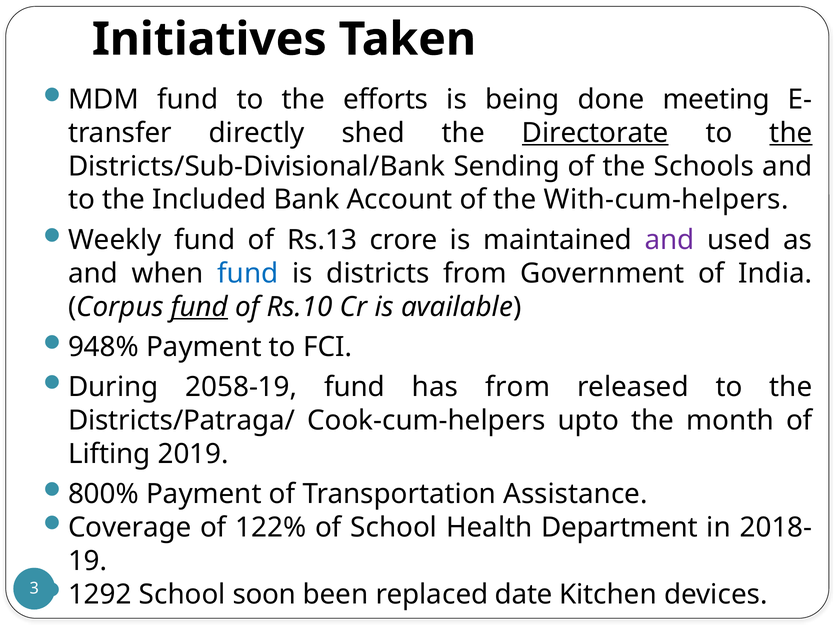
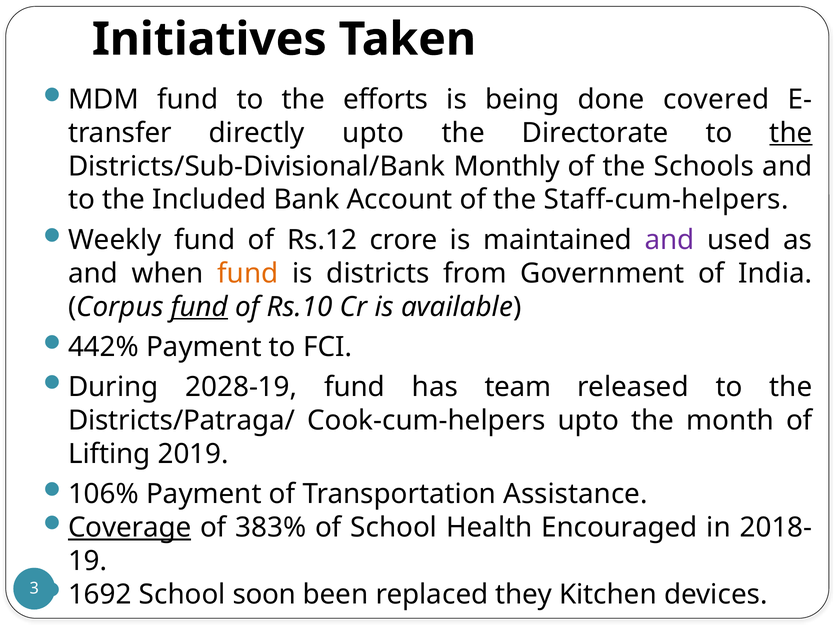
meeting: meeting -> covered
directly shed: shed -> upto
Directorate underline: present -> none
Sending: Sending -> Monthly
With-cum-helpers: With-cum-helpers -> Staff-cum-helpers
Rs.13: Rs.13 -> Rs.12
fund at (248, 273) colour: blue -> orange
948%: 948% -> 442%
2058-19: 2058-19 -> 2028-19
has from: from -> team
800%: 800% -> 106%
Coverage underline: none -> present
122%: 122% -> 383%
Department: Department -> Encouraged
1292: 1292 -> 1692
date: date -> they
